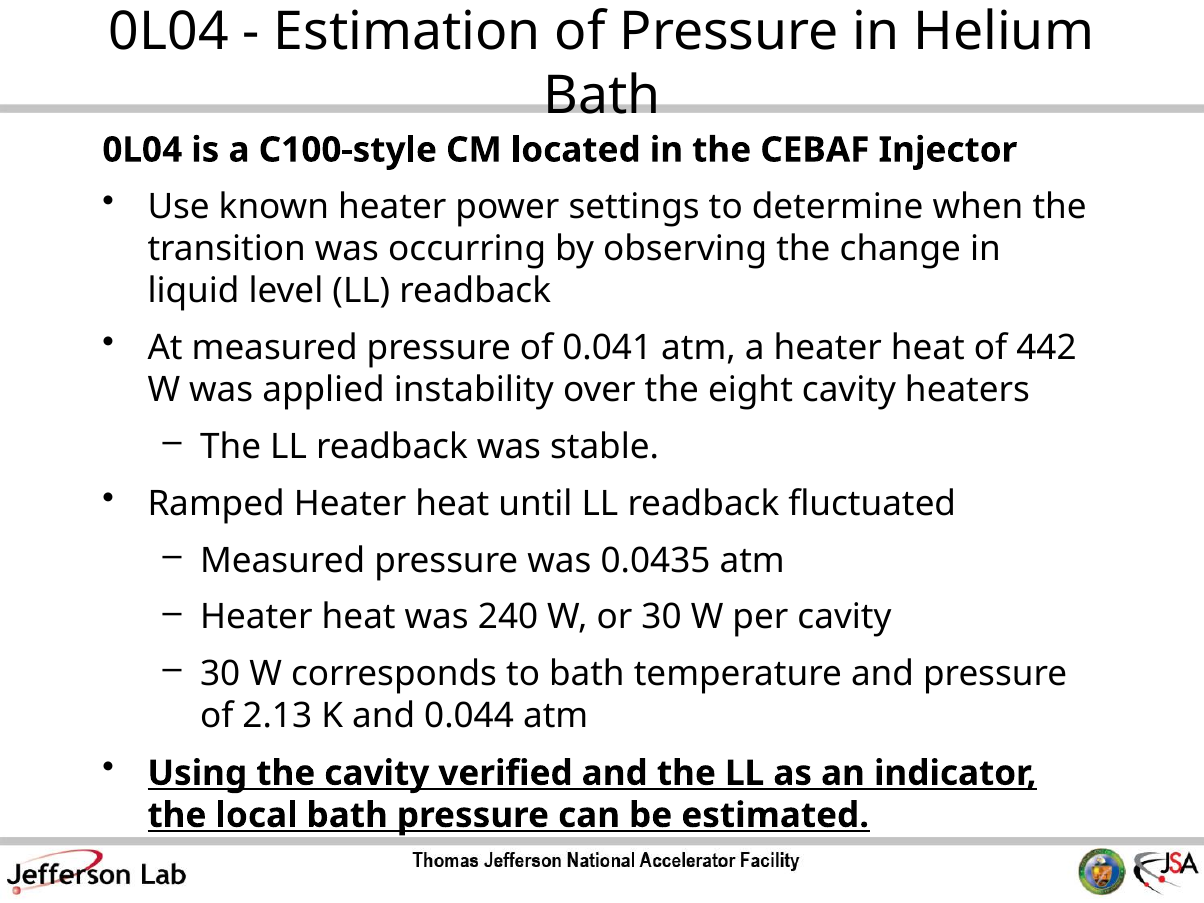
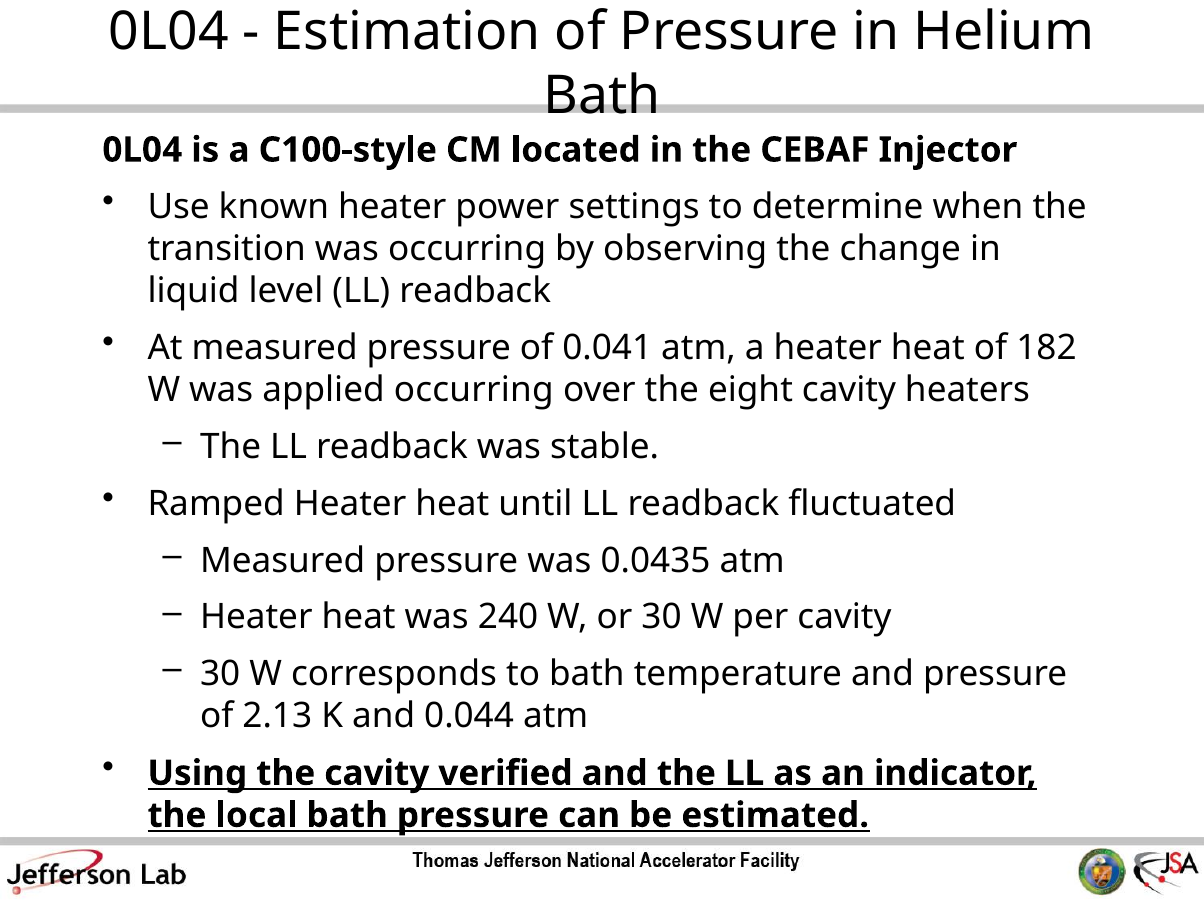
442: 442 -> 182
applied instability: instability -> occurring
